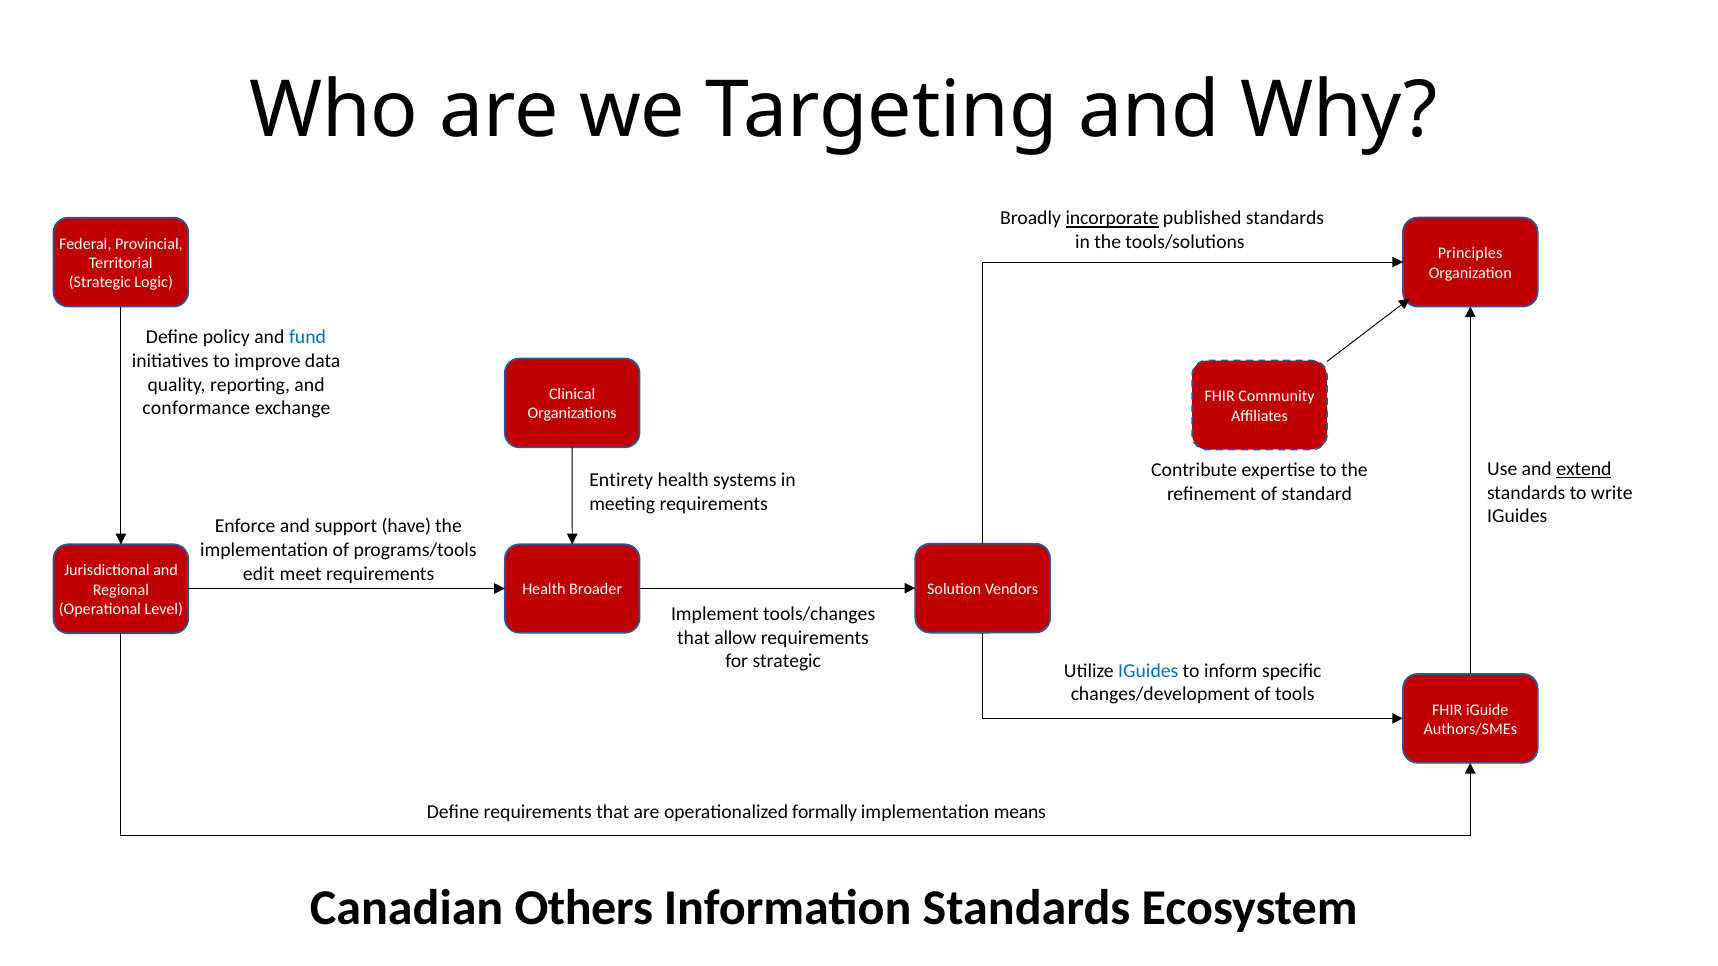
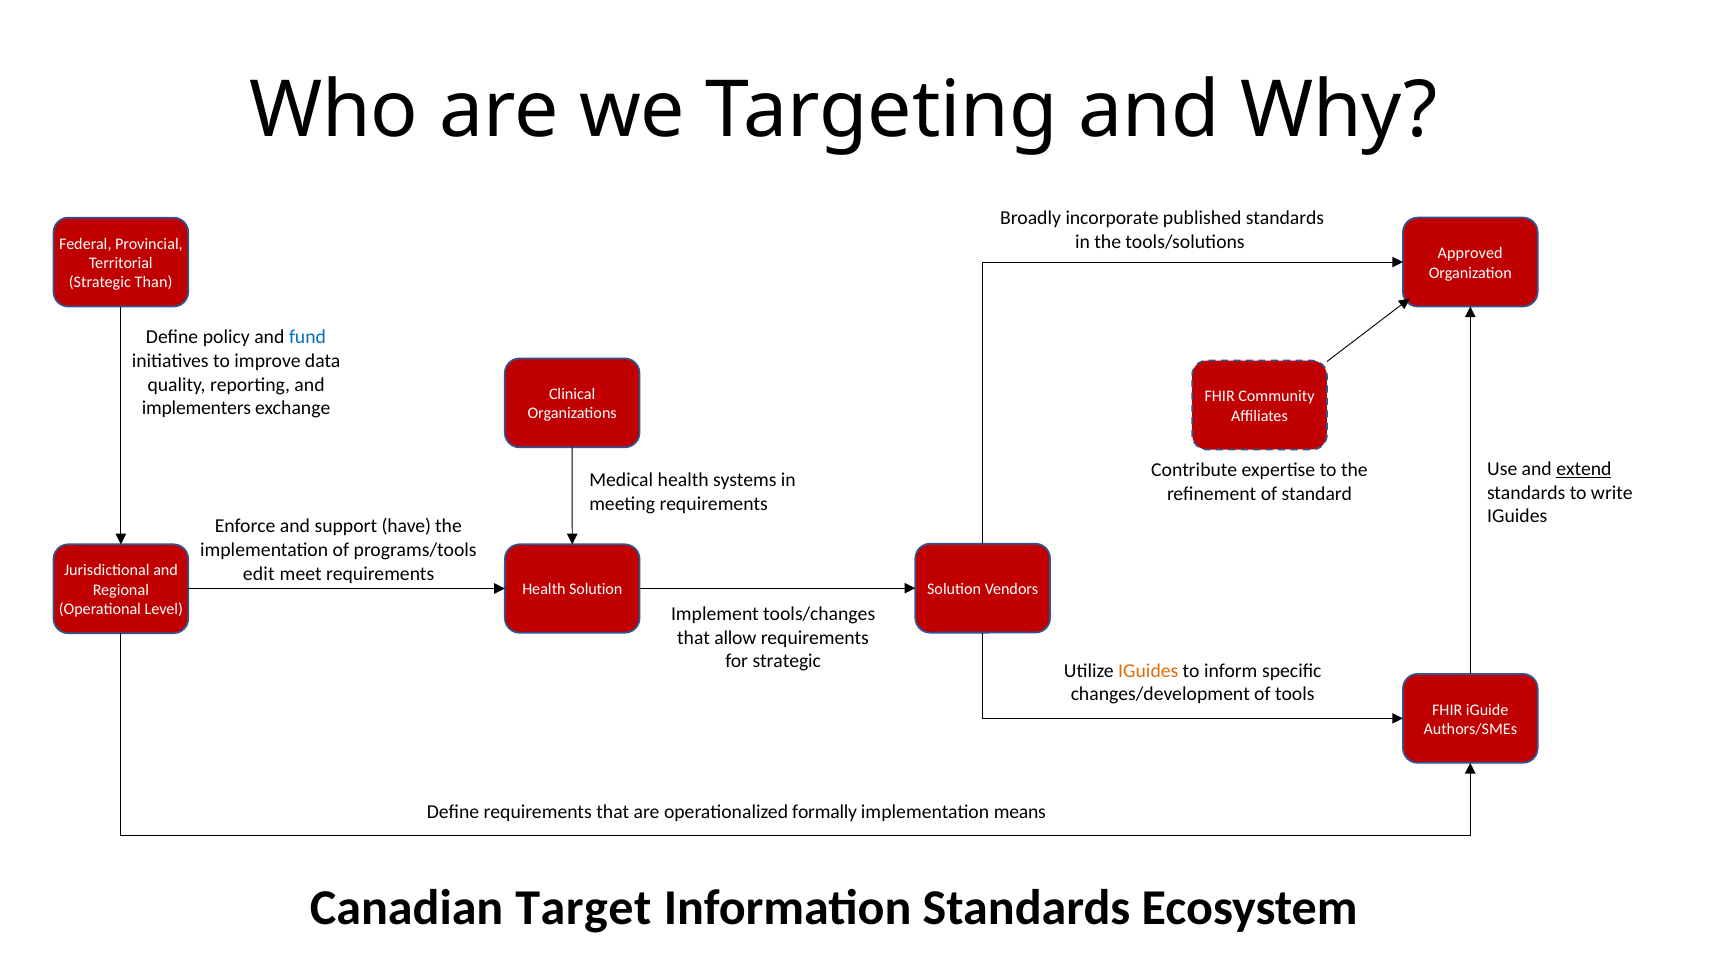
incorporate underline: present -> none
Principles: Principles -> Approved
Logic: Logic -> Than
conformance: conformance -> implementers
Entirety: Entirety -> Medical
Health Broader: Broader -> Solution
IGuides at (1148, 671) colour: blue -> orange
Others: Others -> Target
